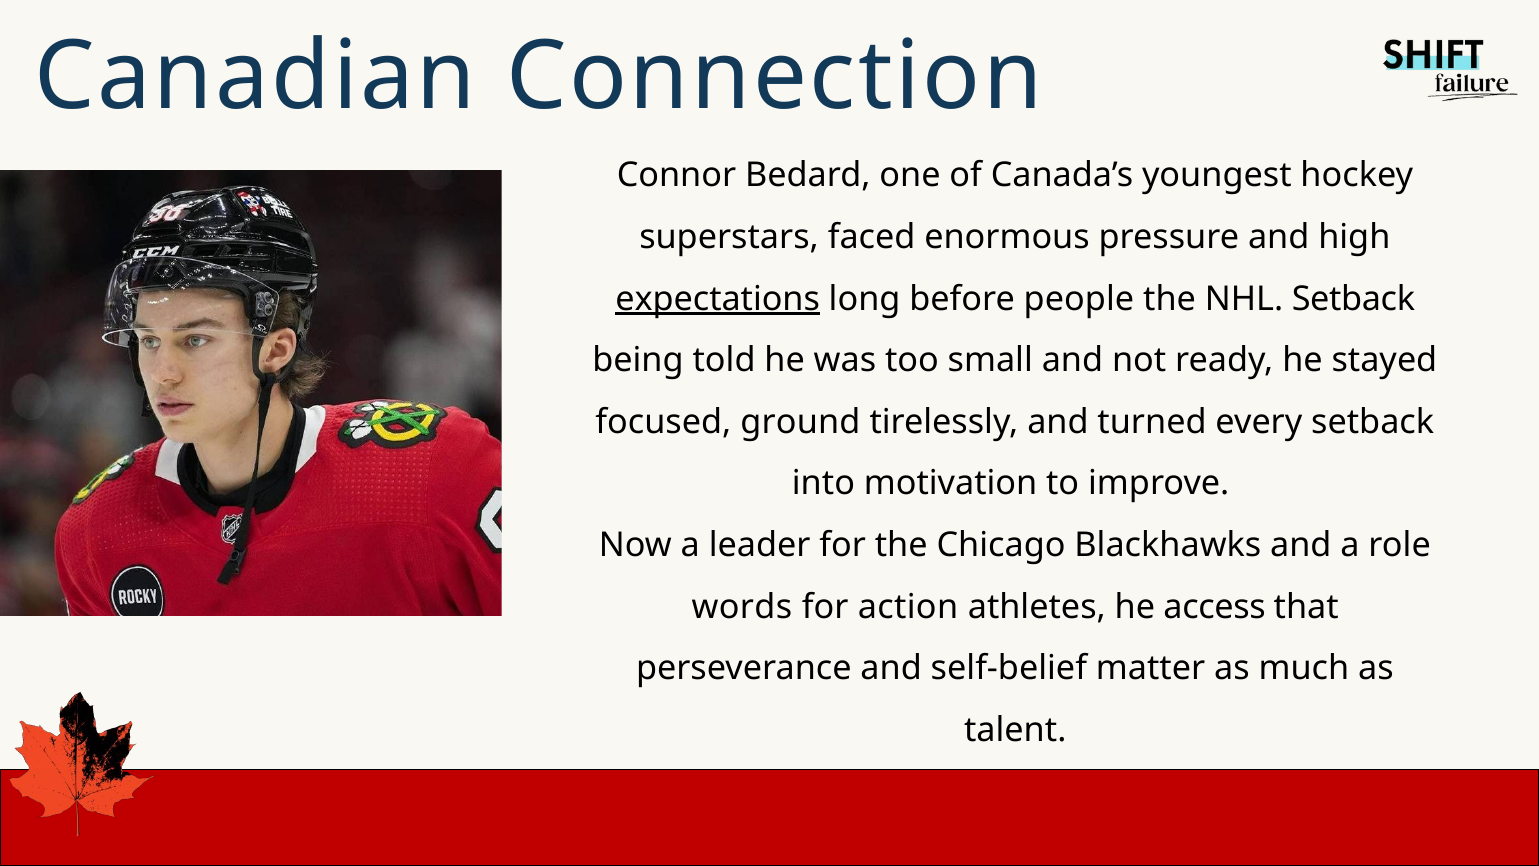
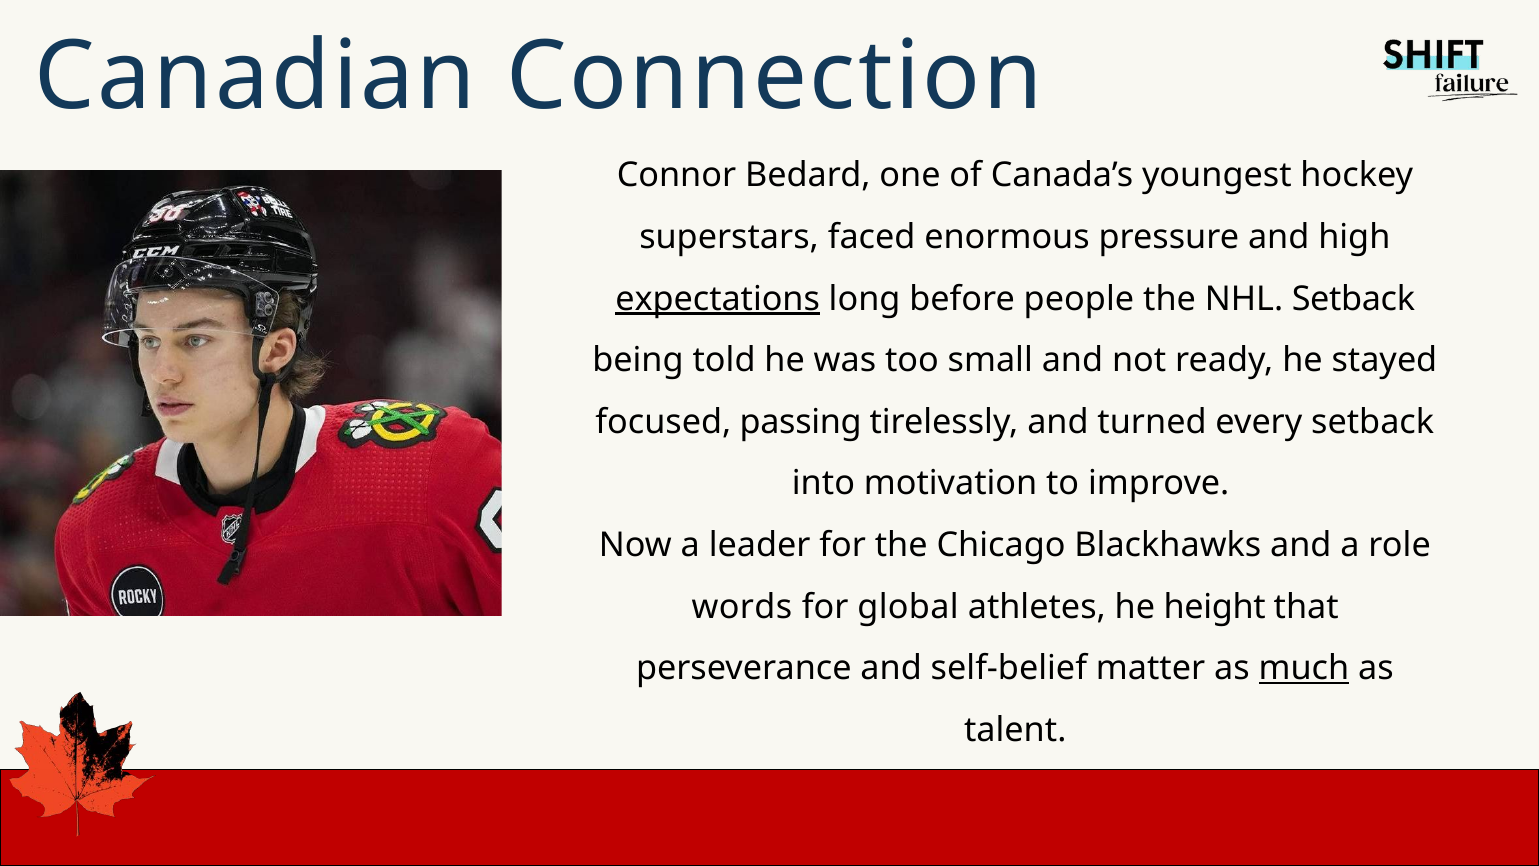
ground: ground -> passing
action: action -> global
access: access -> height
much underline: none -> present
